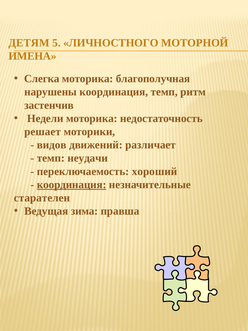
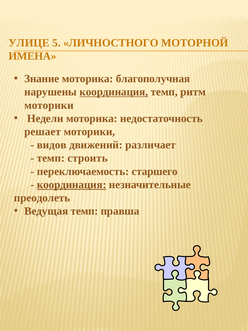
ДЕТЯМ: ДЕТЯМ -> УЛИЦЕ
Слегка: Слегка -> Знание
координация at (114, 92) underline: none -> present
застенчив at (49, 105): застенчив -> моторики
неудачи: неудачи -> строить
хороший: хороший -> старшего
старателен: старателен -> преодолеть
Ведущая зима: зима -> темп
